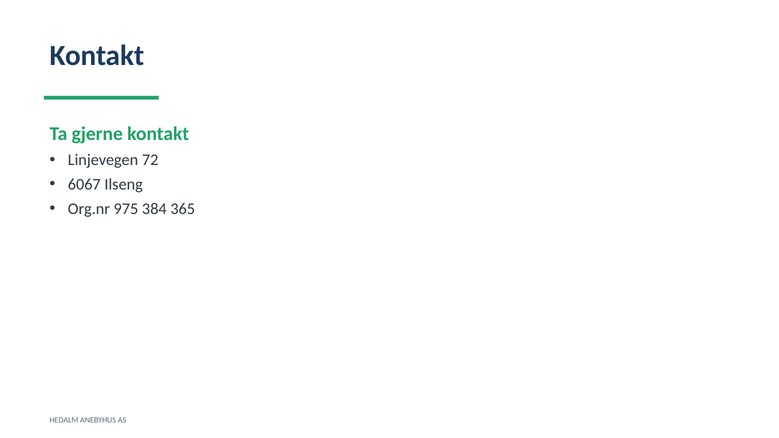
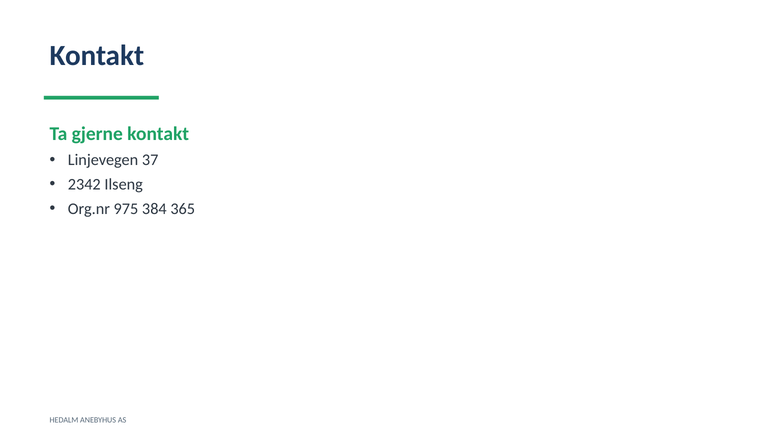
72: 72 -> 37
6067: 6067 -> 2342
